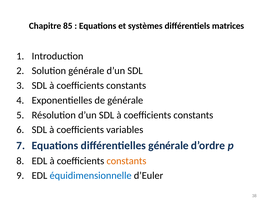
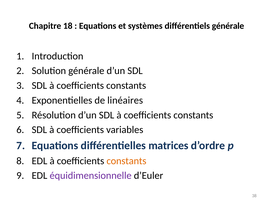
85: 85 -> 18
différentiels matrices: matrices -> générale
de générale: générale -> linéaires
différentielles générale: générale -> matrices
équidimensionnelle colour: blue -> purple
